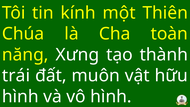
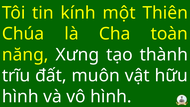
trái: trái -> trĩu
